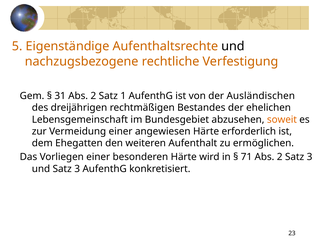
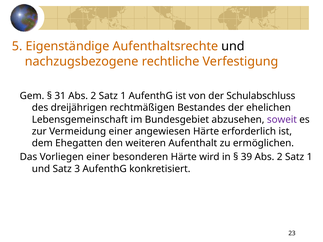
Ausländischen: Ausländischen -> Schulabschluss
soweit colour: orange -> purple
71: 71 -> 39
3 at (310, 157): 3 -> 1
